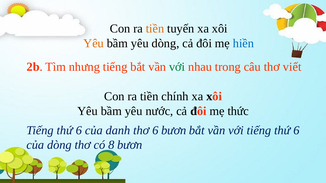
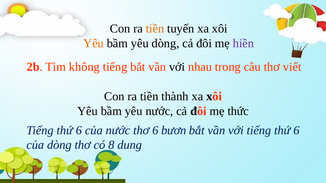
hiền colour: blue -> purple
nhưng: nhưng -> không
với at (177, 67) colour: green -> black
chính: chính -> thành
của danh: danh -> nước
8 bươn: bươn -> dung
